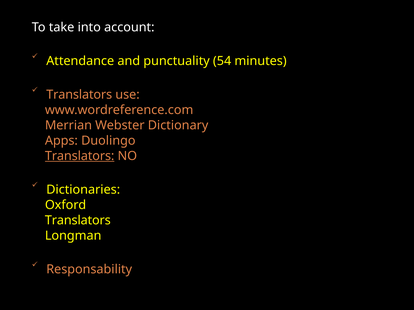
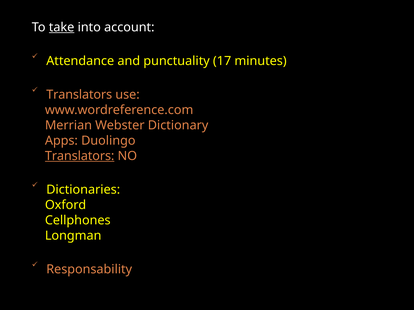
take underline: none -> present
54: 54 -> 17
Translators at (78, 221): Translators -> Cellphones
